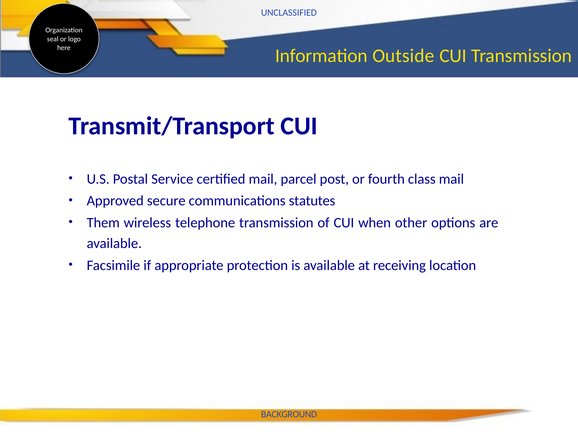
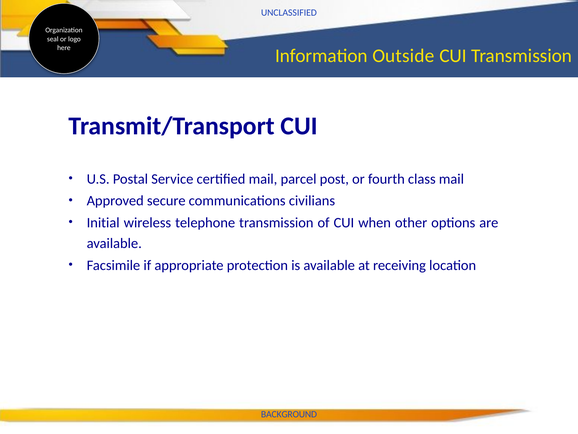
statutes: statutes -> civilians
Them: Them -> Initial
